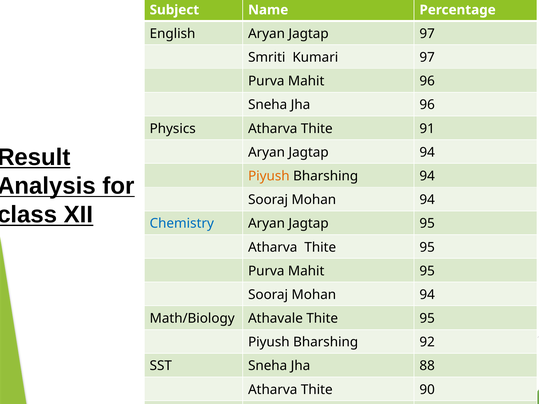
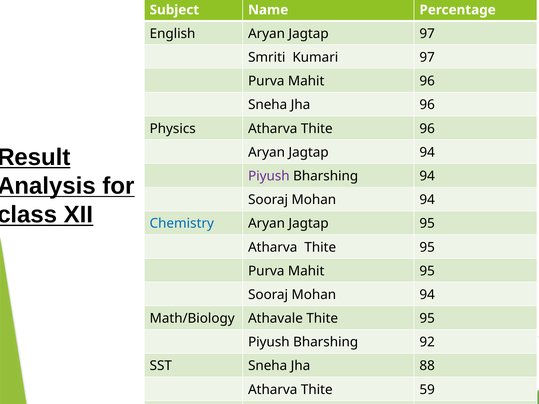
Thite 91: 91 -> 96
Piyush at (269, 176) colour: orange -> purple
90: 90 -> 59
